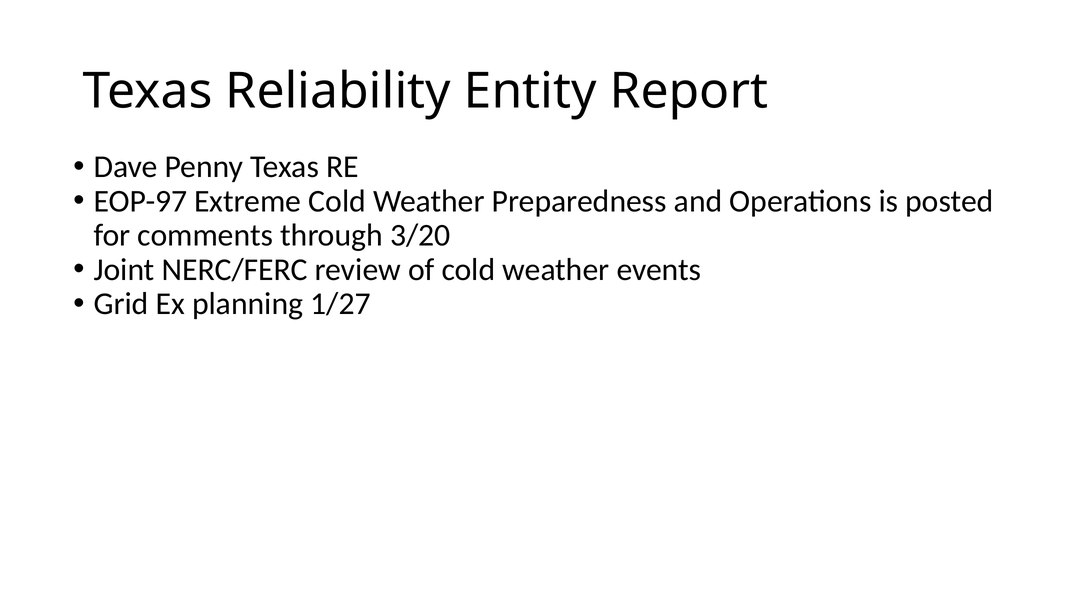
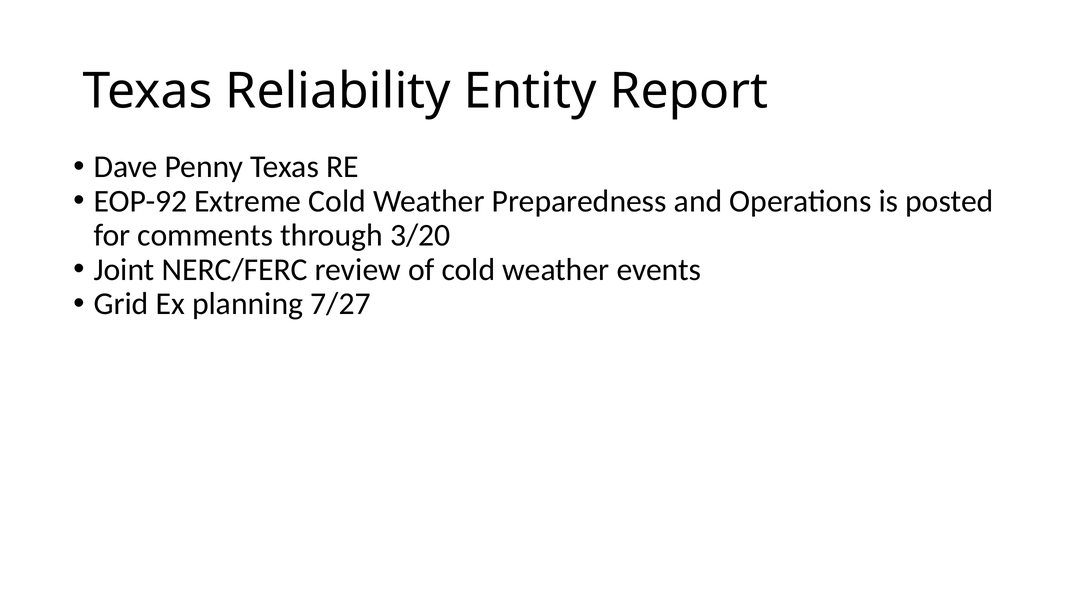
EOP-97: EOP-97 -> EOP-92
1/27: 1/27 -> 7/27
